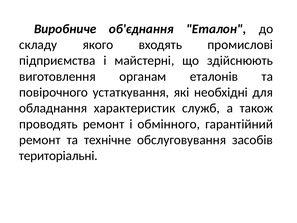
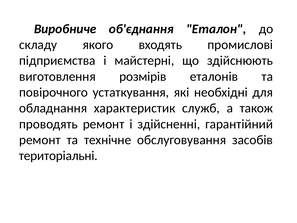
органам: органам -> розмірів
обмінного: обмінного -> здійсненні
